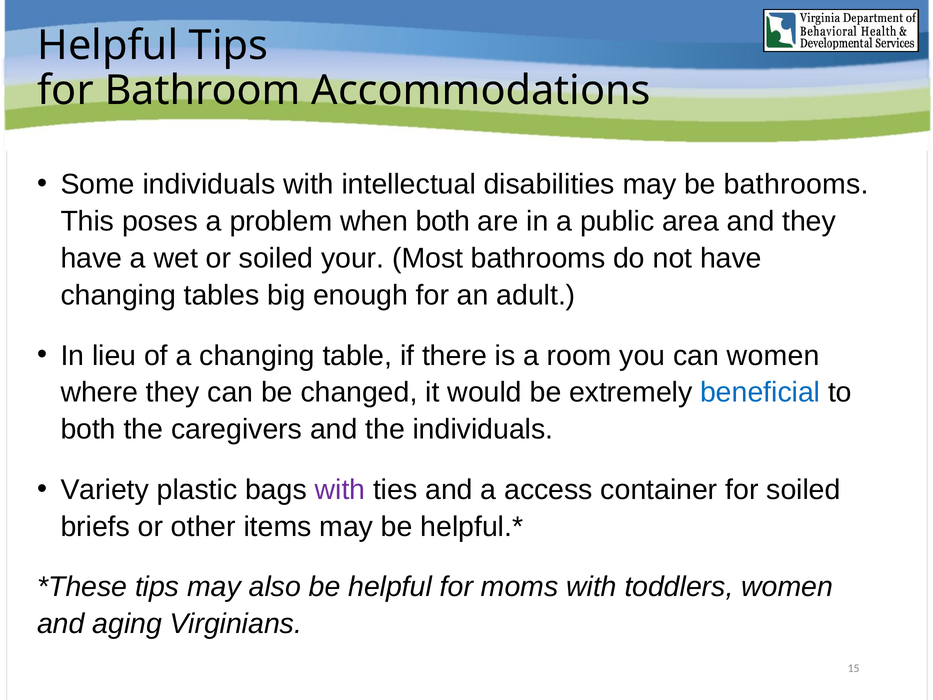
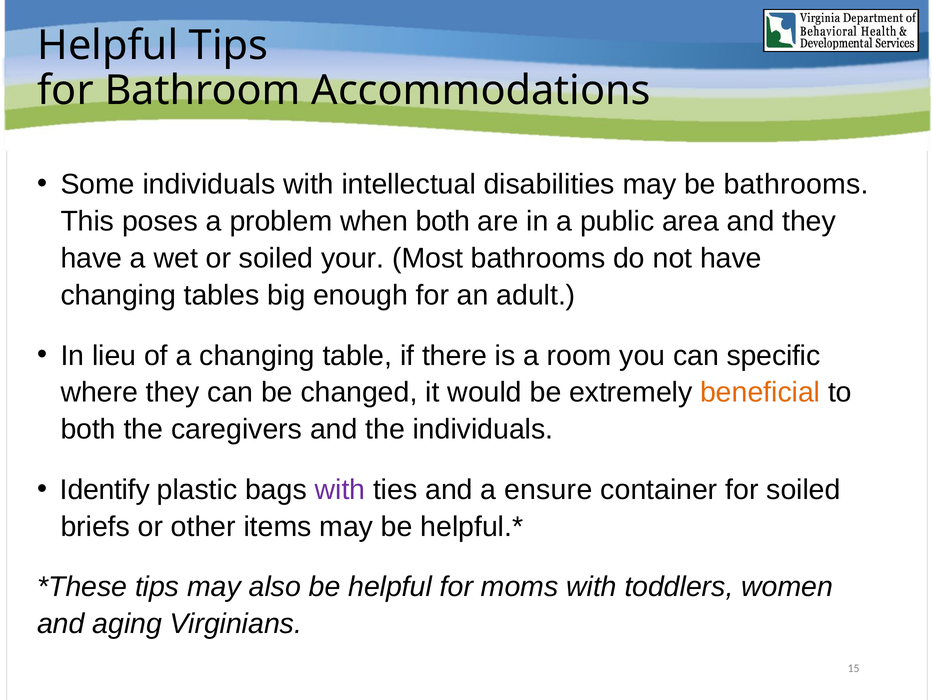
can women: women -> specific
beneficial colour: blue -> orange
Variety: Variety -> Identify
access: access -> ensure
